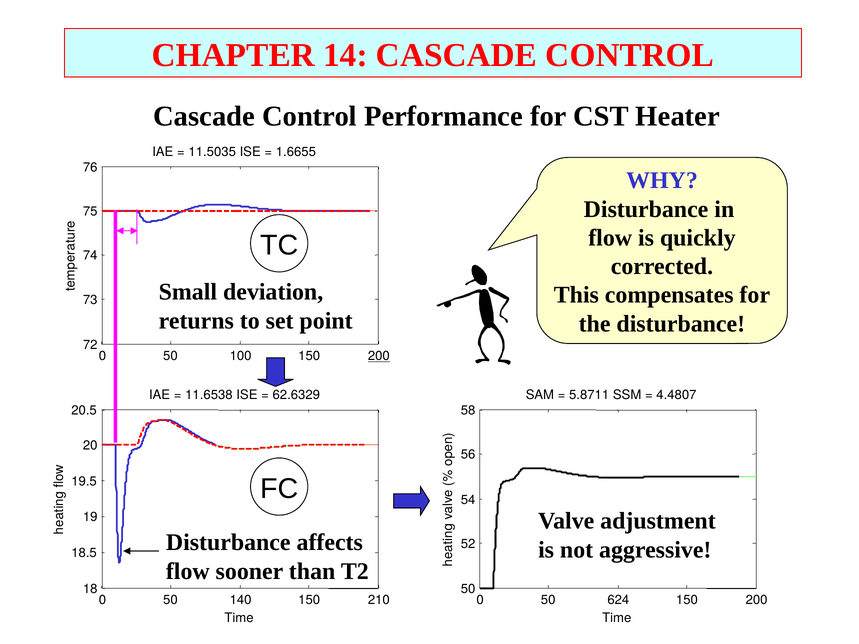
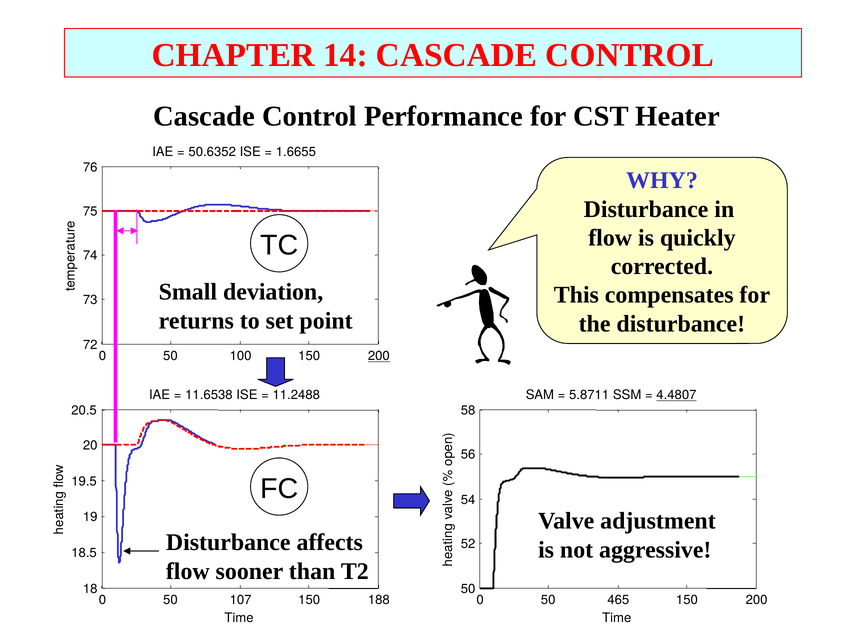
11.5035: 11.5035 -> 50.6352
62.6329: 62.6329 -> 11.2488
4.4807 underline: none -> present
140: 140 -> 107
210: 210 -> 188
624: 624 -> 465
